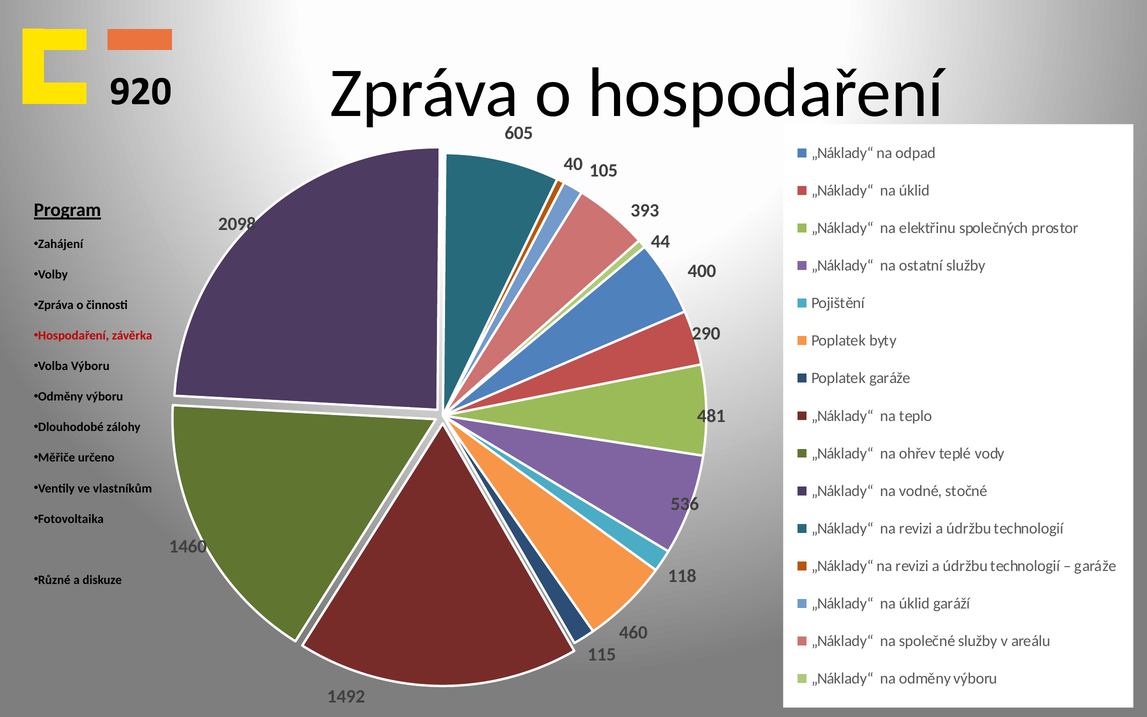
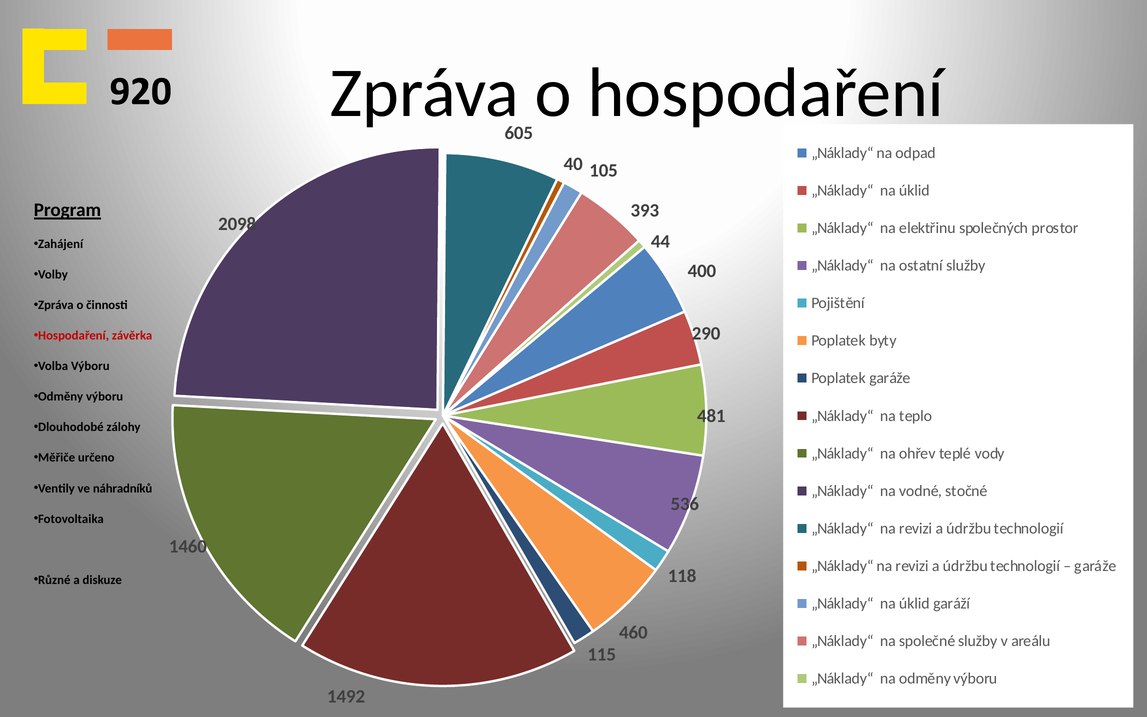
vlastníkům: vlastníkům -> náhradníků
